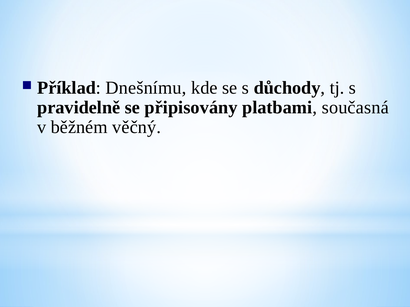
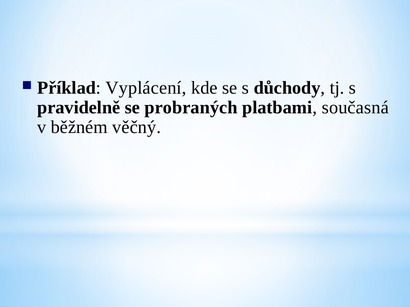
Dnešnímu: Dnešnímu -> Vyplácení
připisovány: připisovány -> probraných
